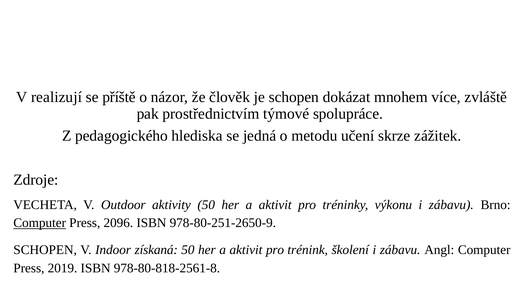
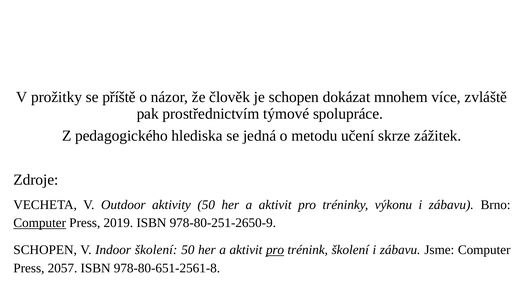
realizují: realizují -> prožitky
2096: 2096 -> 2019
Indoor získaná: získaná -> školení
pro at (275, 250) underline: none -> present
Angl: Angl -> Jsme
2019: 2019 -> 2057
978-80-818-2561-8: 978-80-818-2561-8 -> 978-80-651-2561-8
